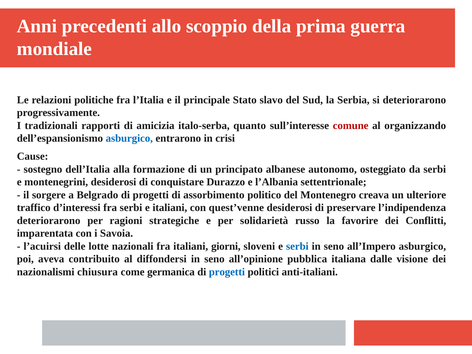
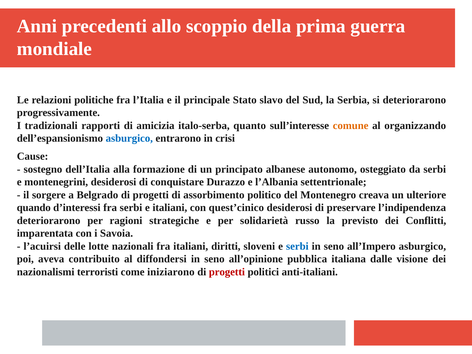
comune colour: red -> orange
traffico: traffico -> quando
quest’venne: quest’venne -> quest’cinico
favorire: favorire -> previsto
giorni: giorni -> diritti
chiusura: chiusura -> terroristi
germanica: germanica -> iniziarono
progetti at (227, 272) colour: blue -> red
